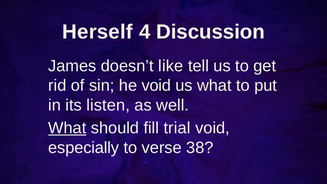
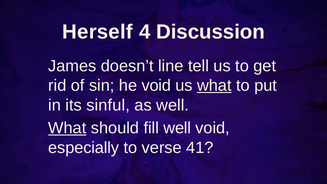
like: like -> line
what at (214, 85) underline: none -> present
listen: listen -> sinful
fill trial: trial -> well
38: 38 -> 41
